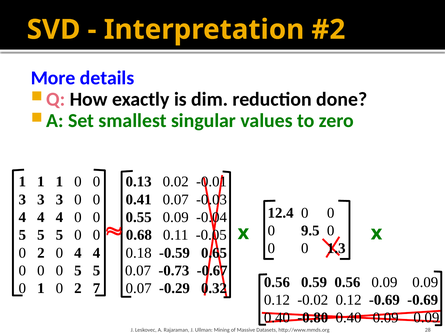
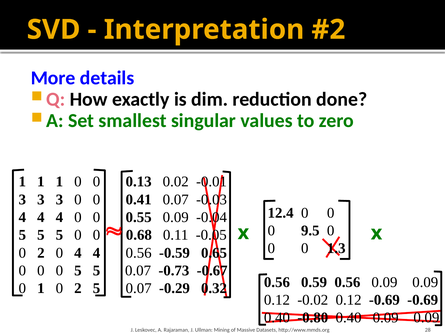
0.18 at (139, 253): 0.18 -> 0.56
2 7: 7 -> 5
